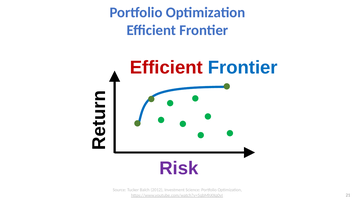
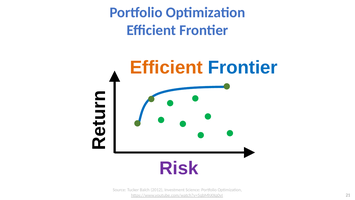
Efficient at (166, 67) colour: red -> orange
